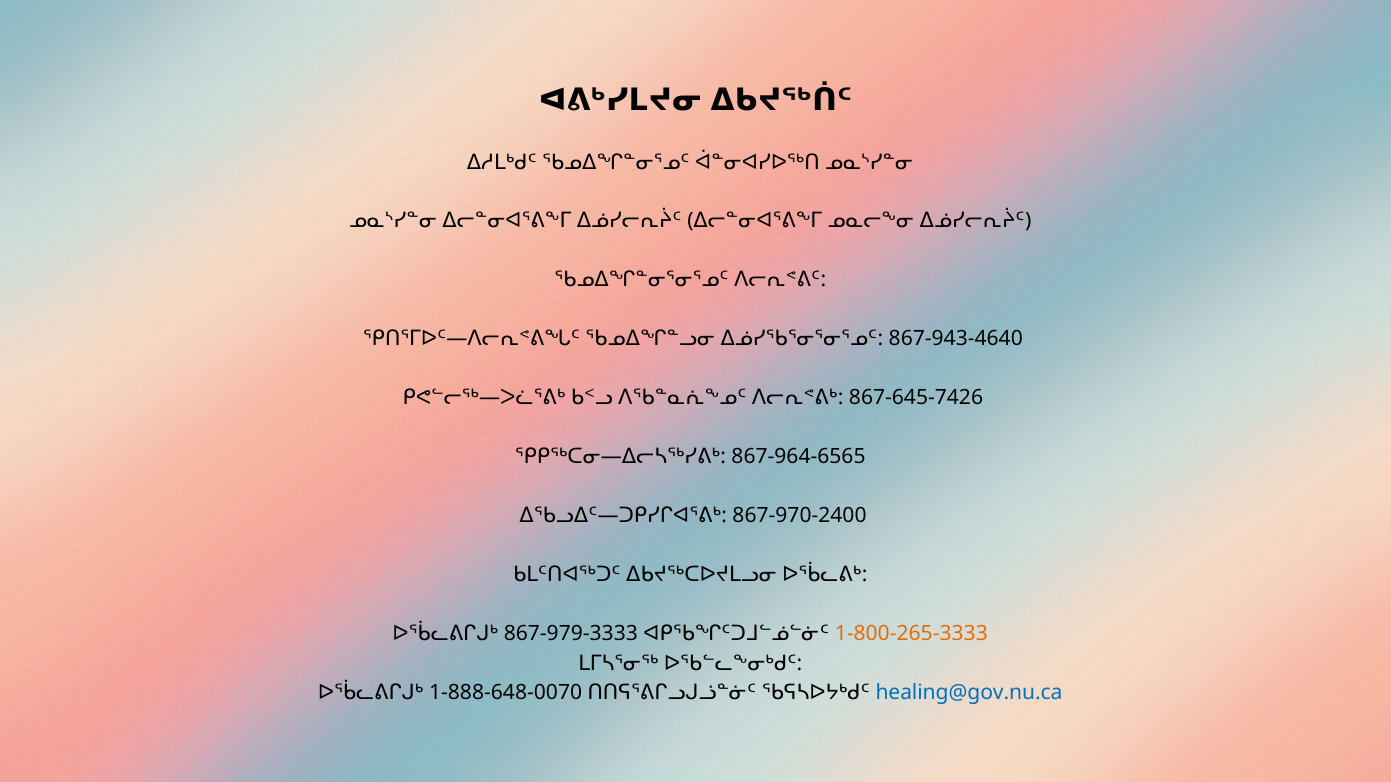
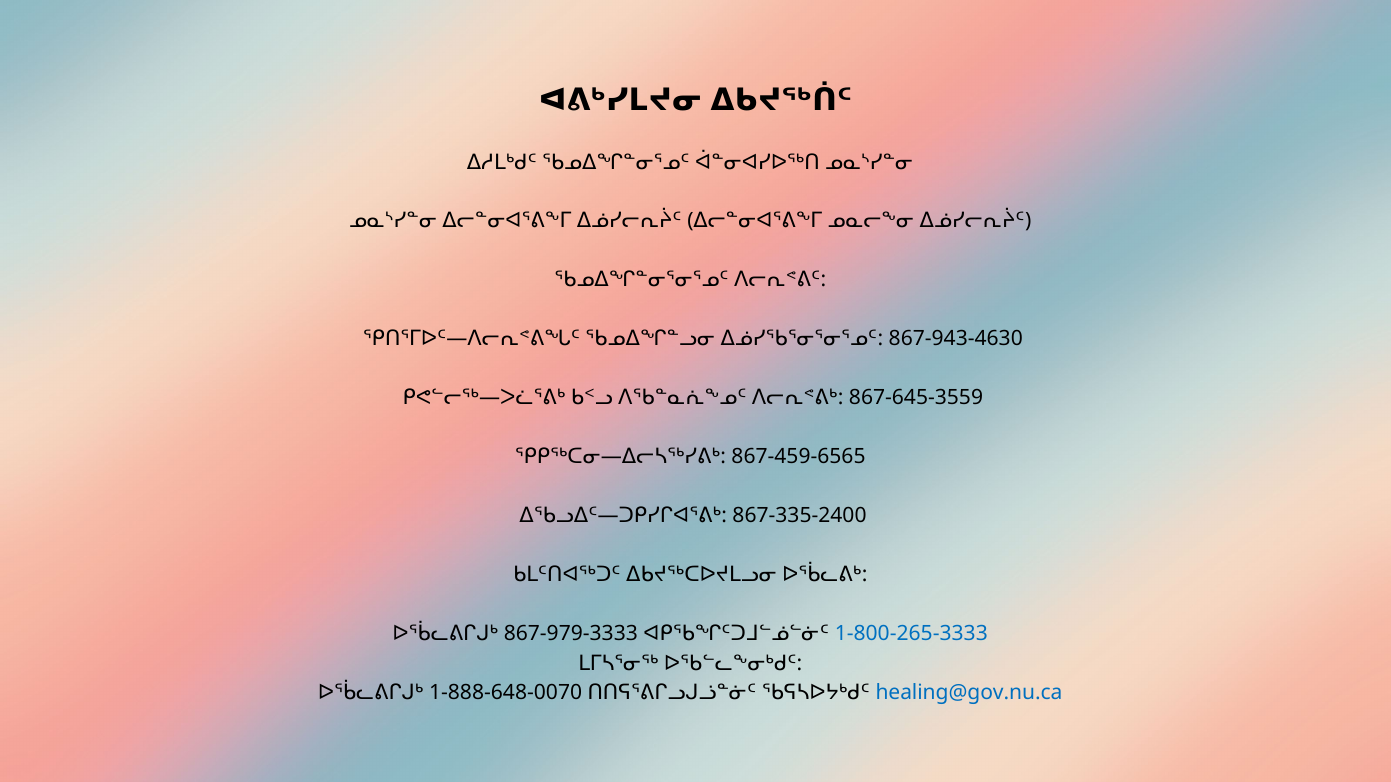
867-943-4640: 867-943-4640 -> 867-943-4630
867-645-7426: 867-645-7426 -> 867-645-3559
867-964-6565: 867-964-6565 -> 867-459-6565
867-970-2400: 867-970-2400 -> 867-335-2400
1-800-265-3333 colour: orange -> blue
